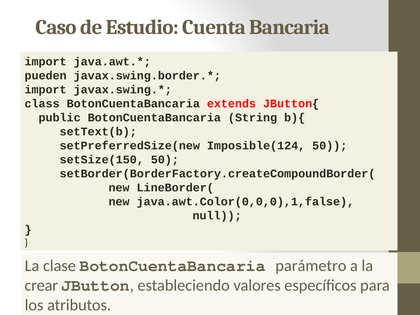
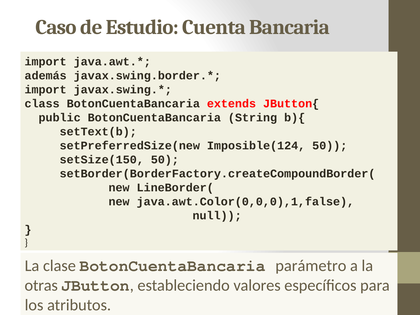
pueden: pueden -> además
crear: crear -> otras
